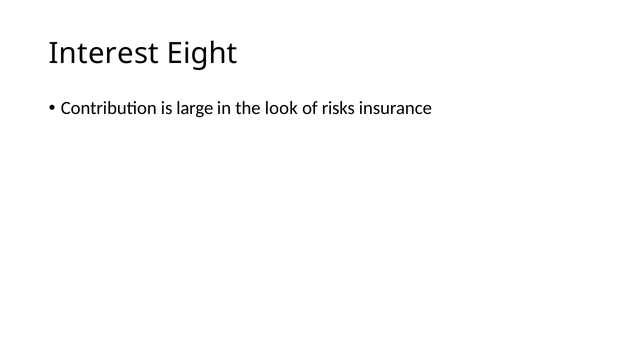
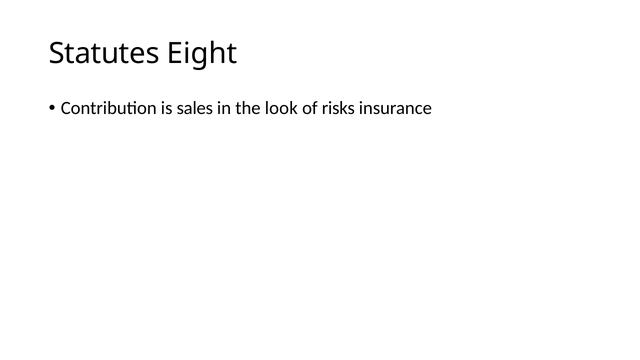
Interest: Interest -> Statutes
large: large -> sales
